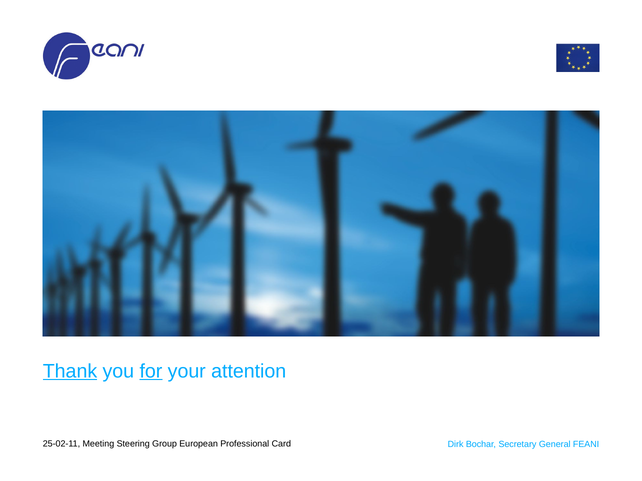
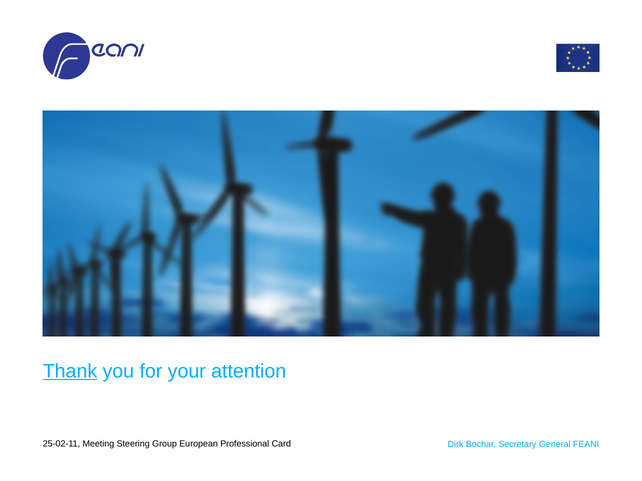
for underline: present -> none
